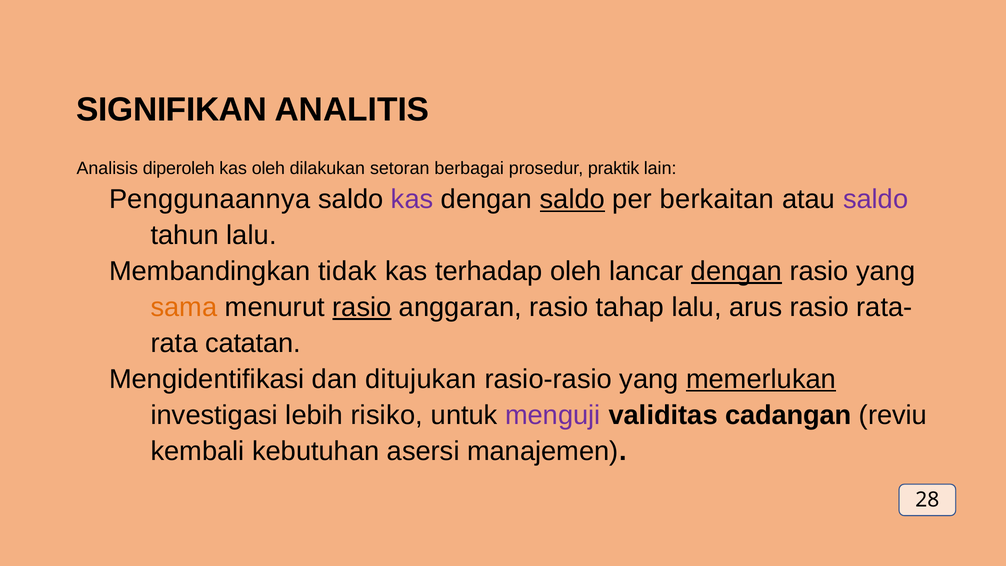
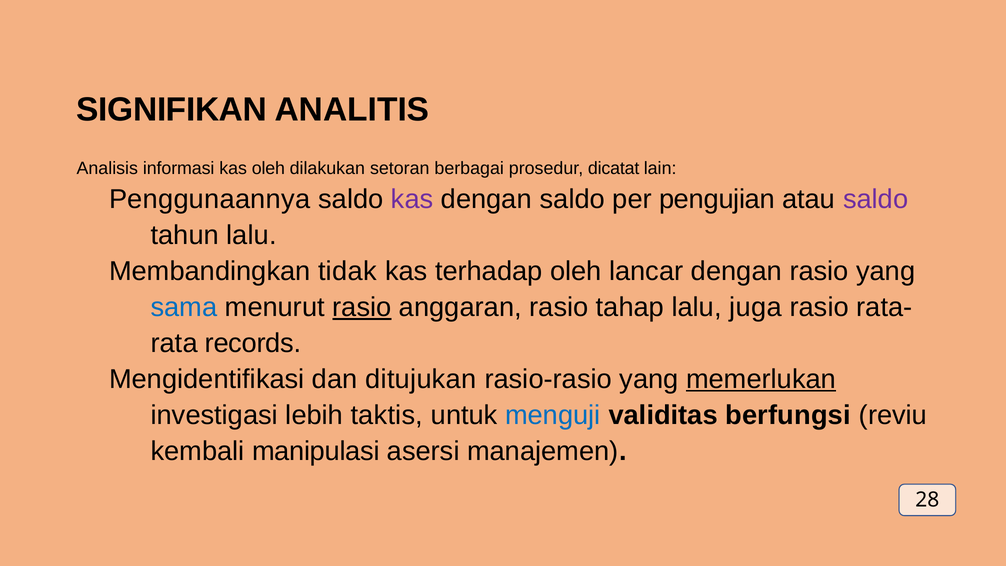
diperoleh: diperoleh -> informasi
praktik: praktik -> dicatat
saldo at (572, 199) underline: present -> none
berkaitan: berkaitan -> pengujian
dengan at (736, 271) underline: present -> none
sama colour: orange -> blue
arus: arus -> juga
catatan: catatan -> records
risiko: risiko -> taktis
menguji colour: purple -> blue
cadangan: cadangan -> berfungsi
kebutuhan: kebutuhan -> manipulasi
